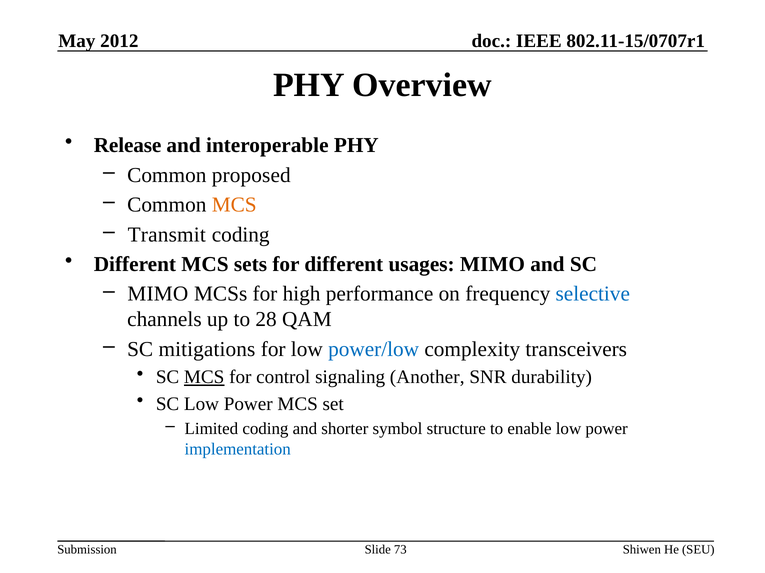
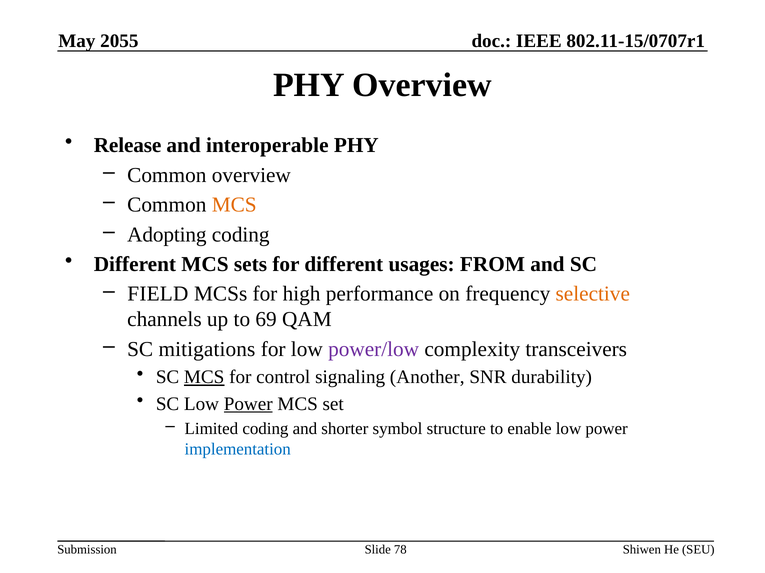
2012: 2012 -> 2055
Common proposed: proposed -> overview
Transmit: Transmit -> Adopting
usages MIMO: MIMO -> FROM
MIMO at (158, 294): MIMO -> FIELD
selective colour: blue -> orange
28: 28 -> 69
power/low colour: blue -> purple
Power at (248, 404) underline: none -> present
73: 73 -> 78
